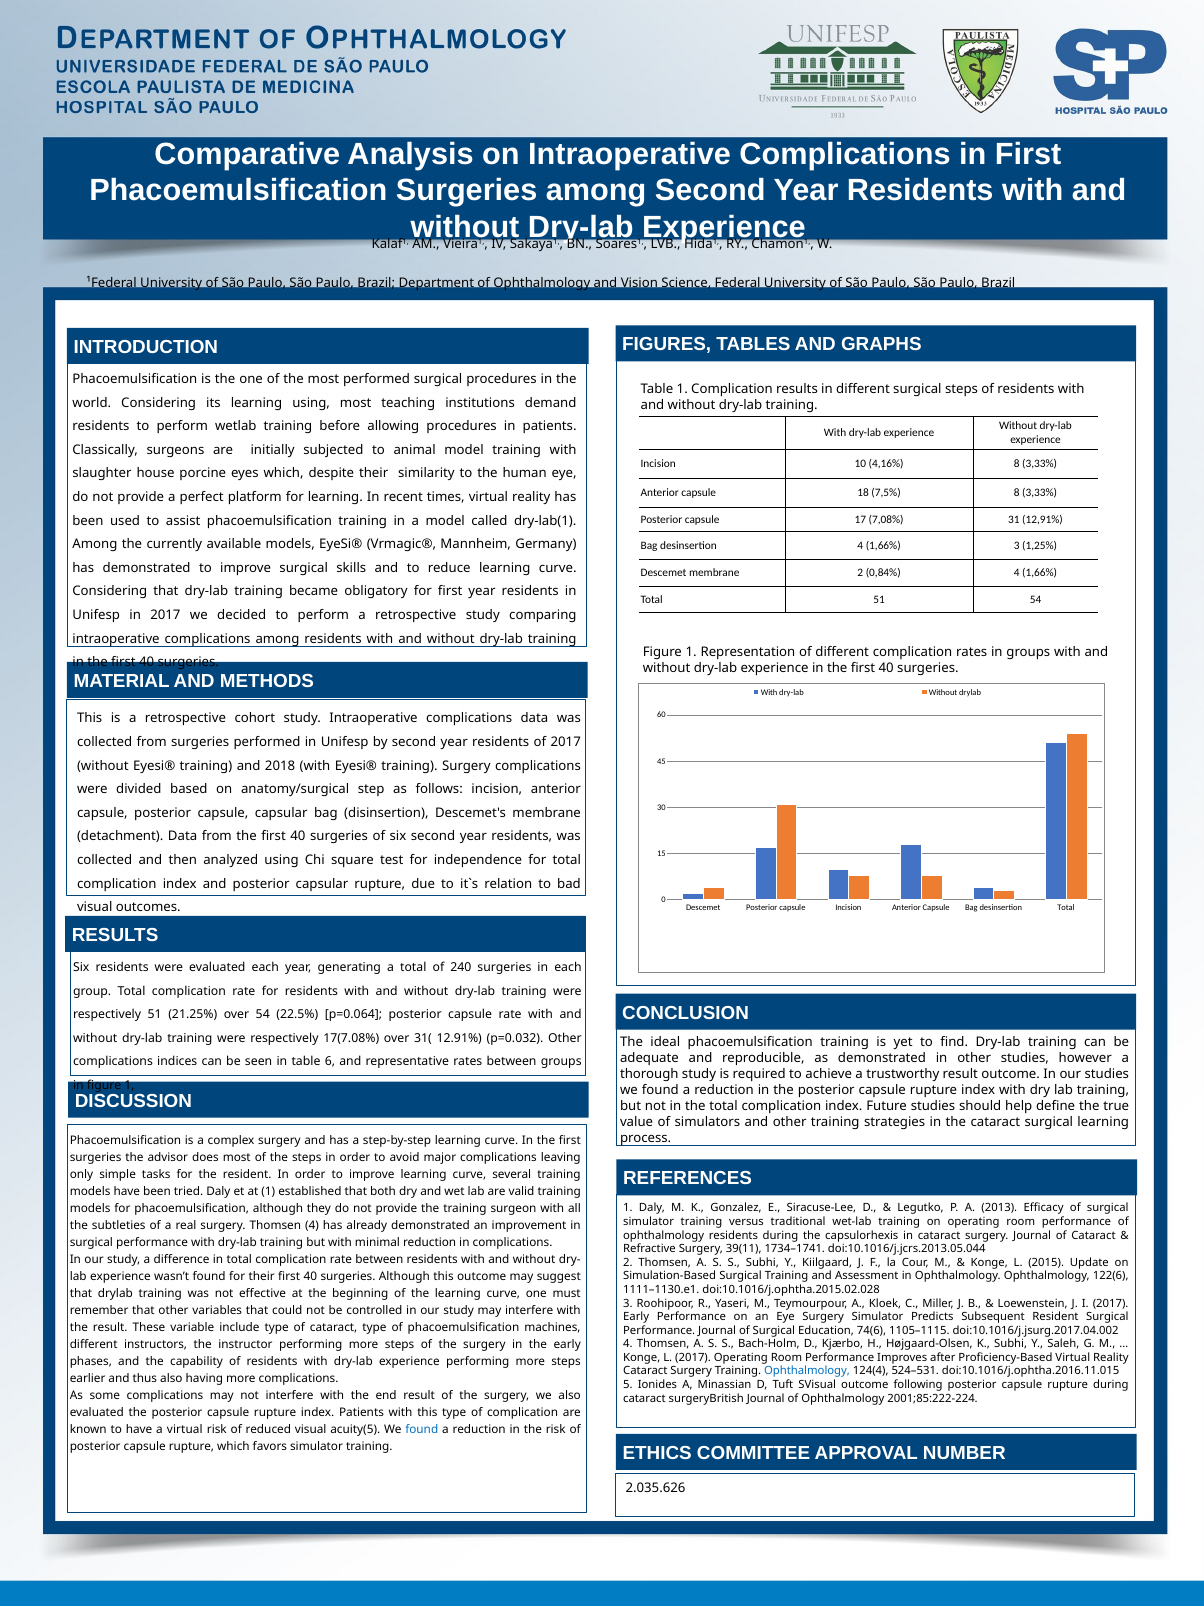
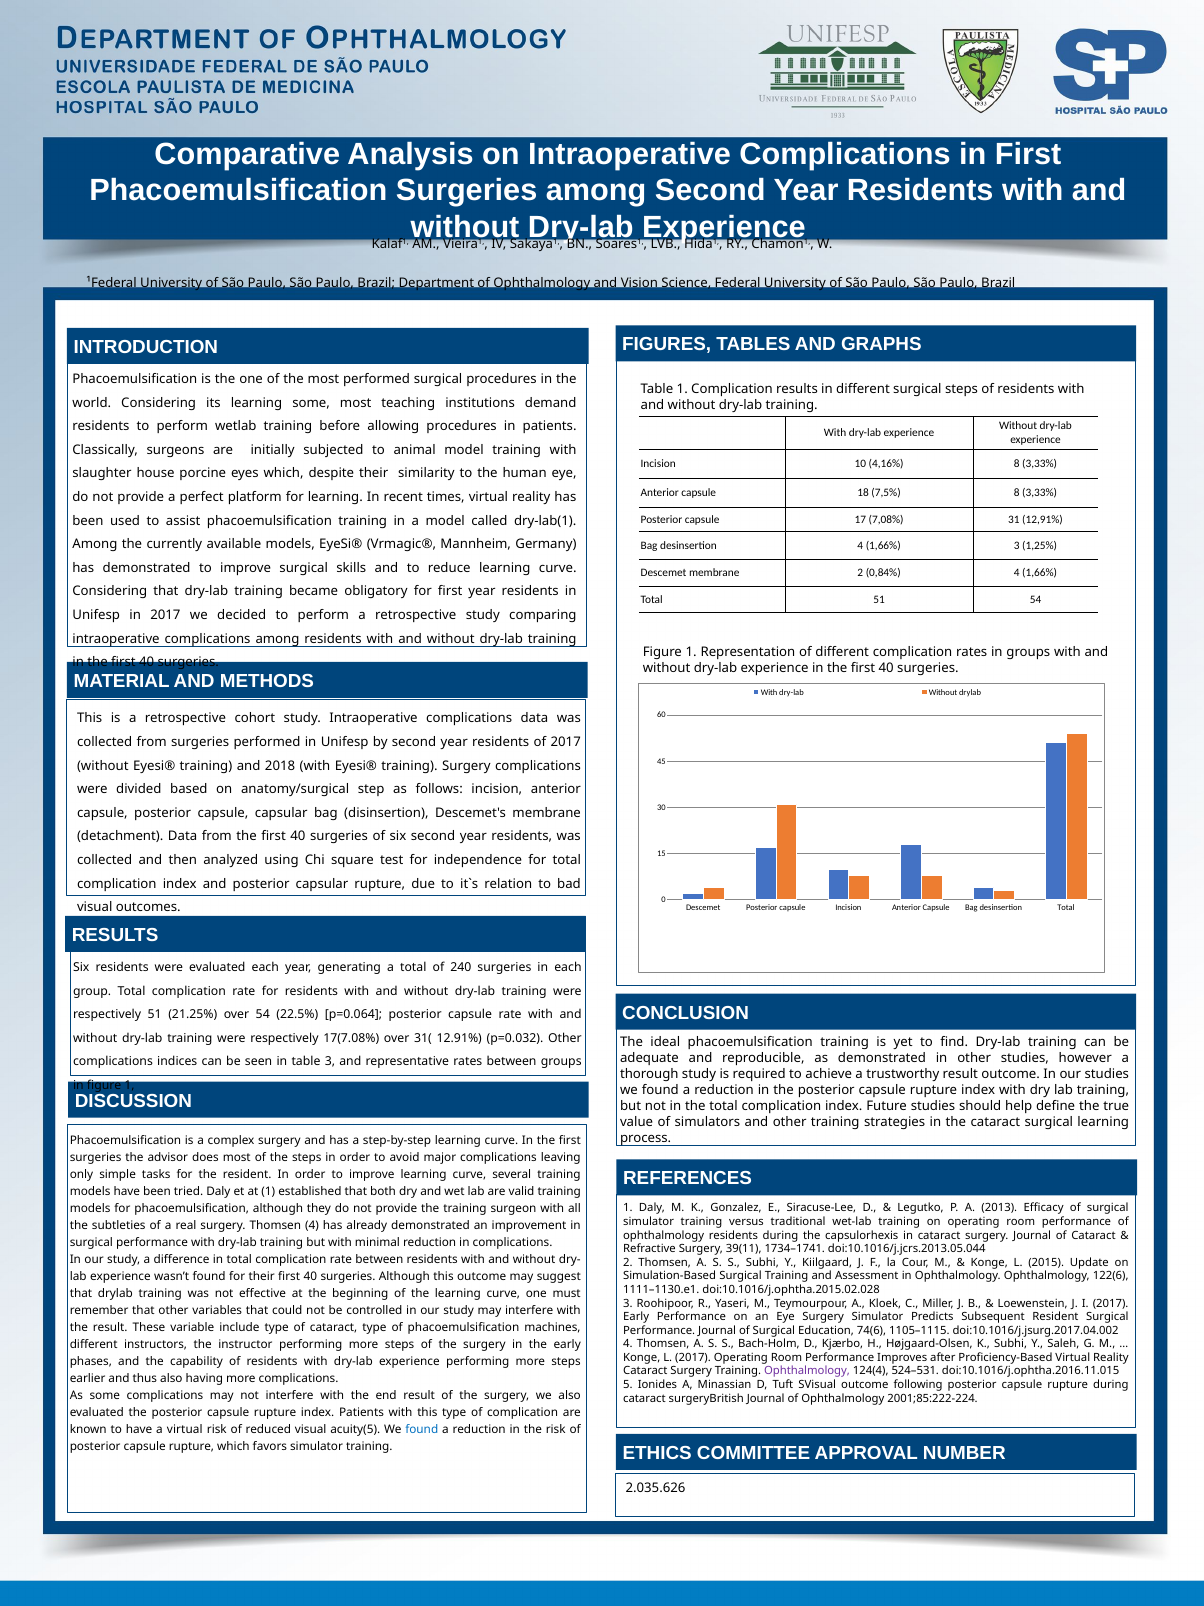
learning using: using -> some
table 6: 6 -> 3
Ophthalmology at (807, 1371) colour: blue -> purple
